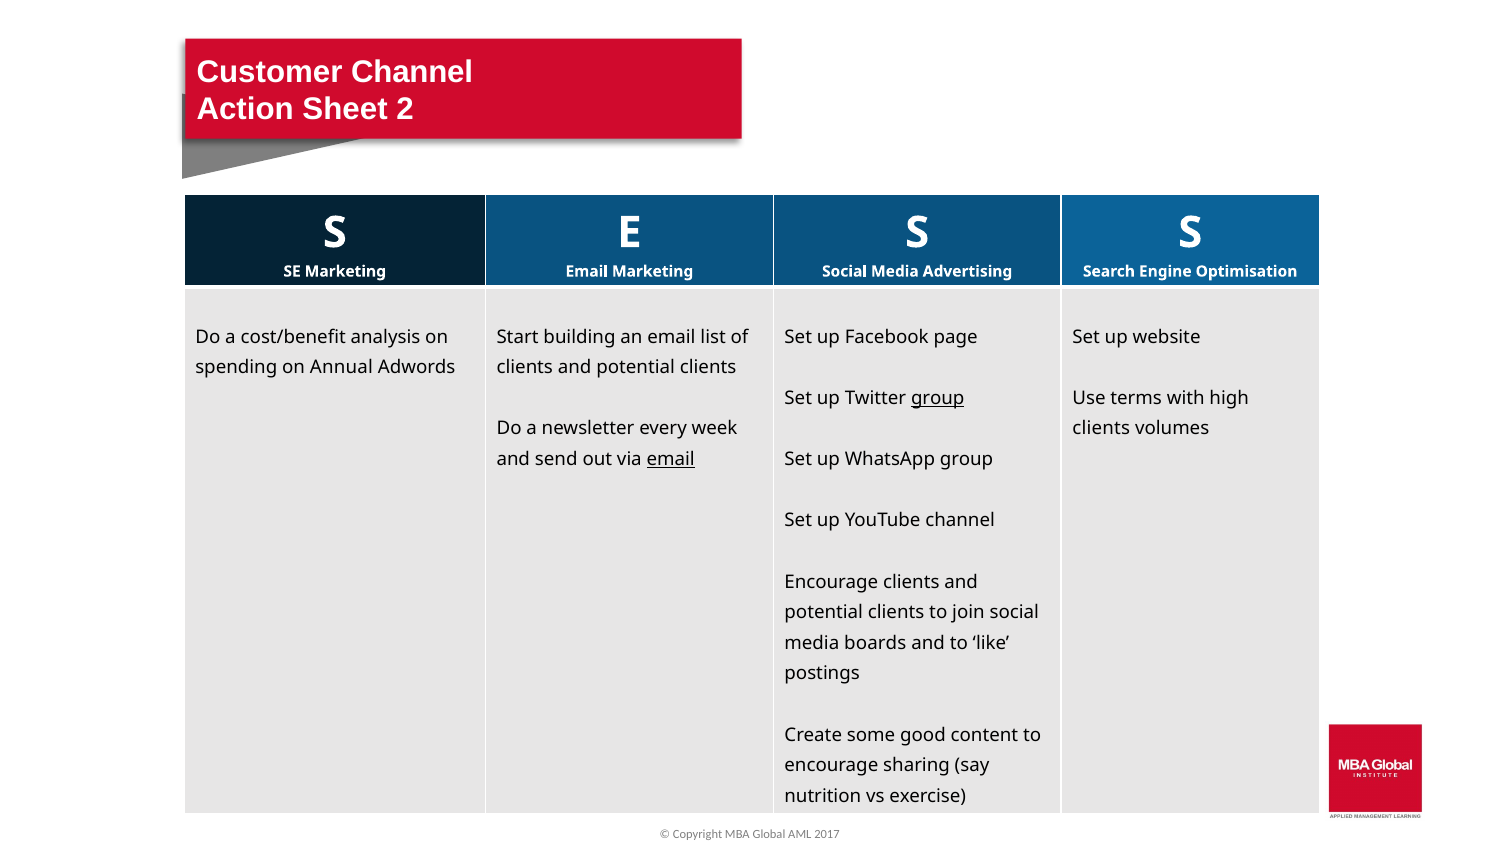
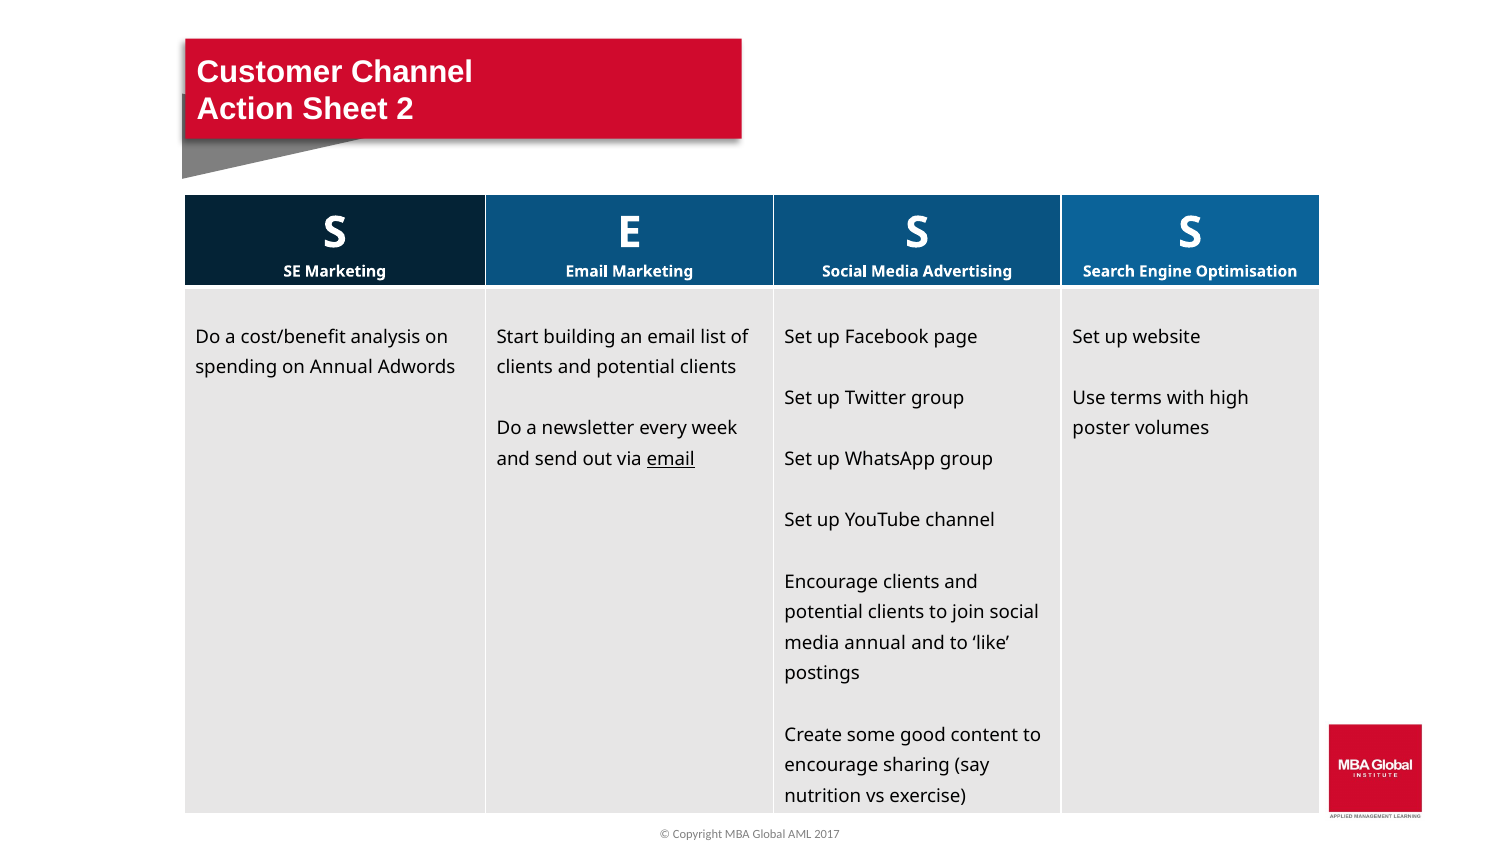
group at (938, 398) underline: present -> none
clients at (1101, 429): clients -> poster
media boards: boards -> annual
